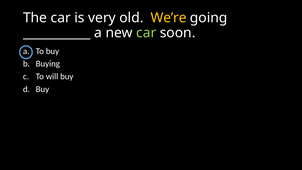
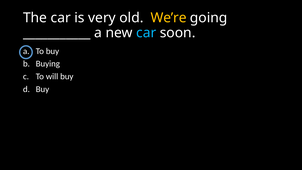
car at (146, 33) colour: light green -> light blue
